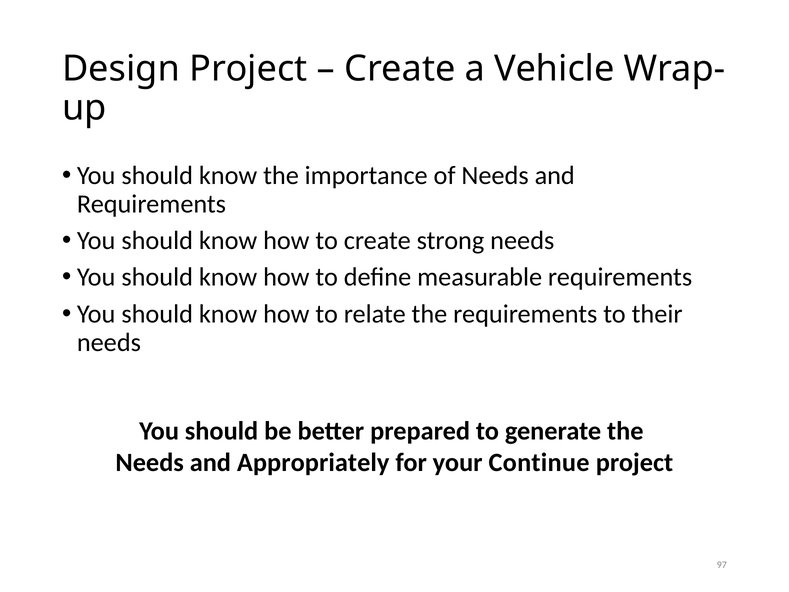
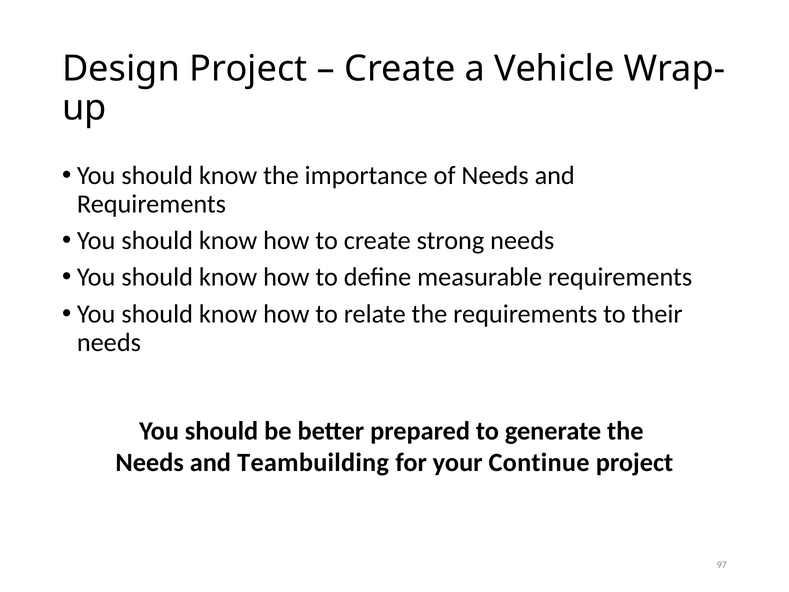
Appropriately: Appropriately -> Teambuilding
